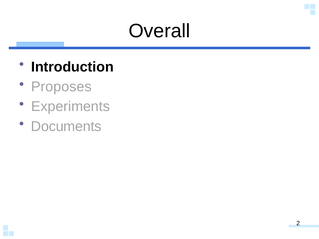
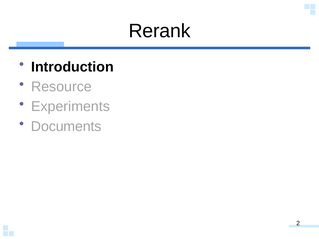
Overall: Overall -> Rerank
Proposes: Proposes -> Resource
